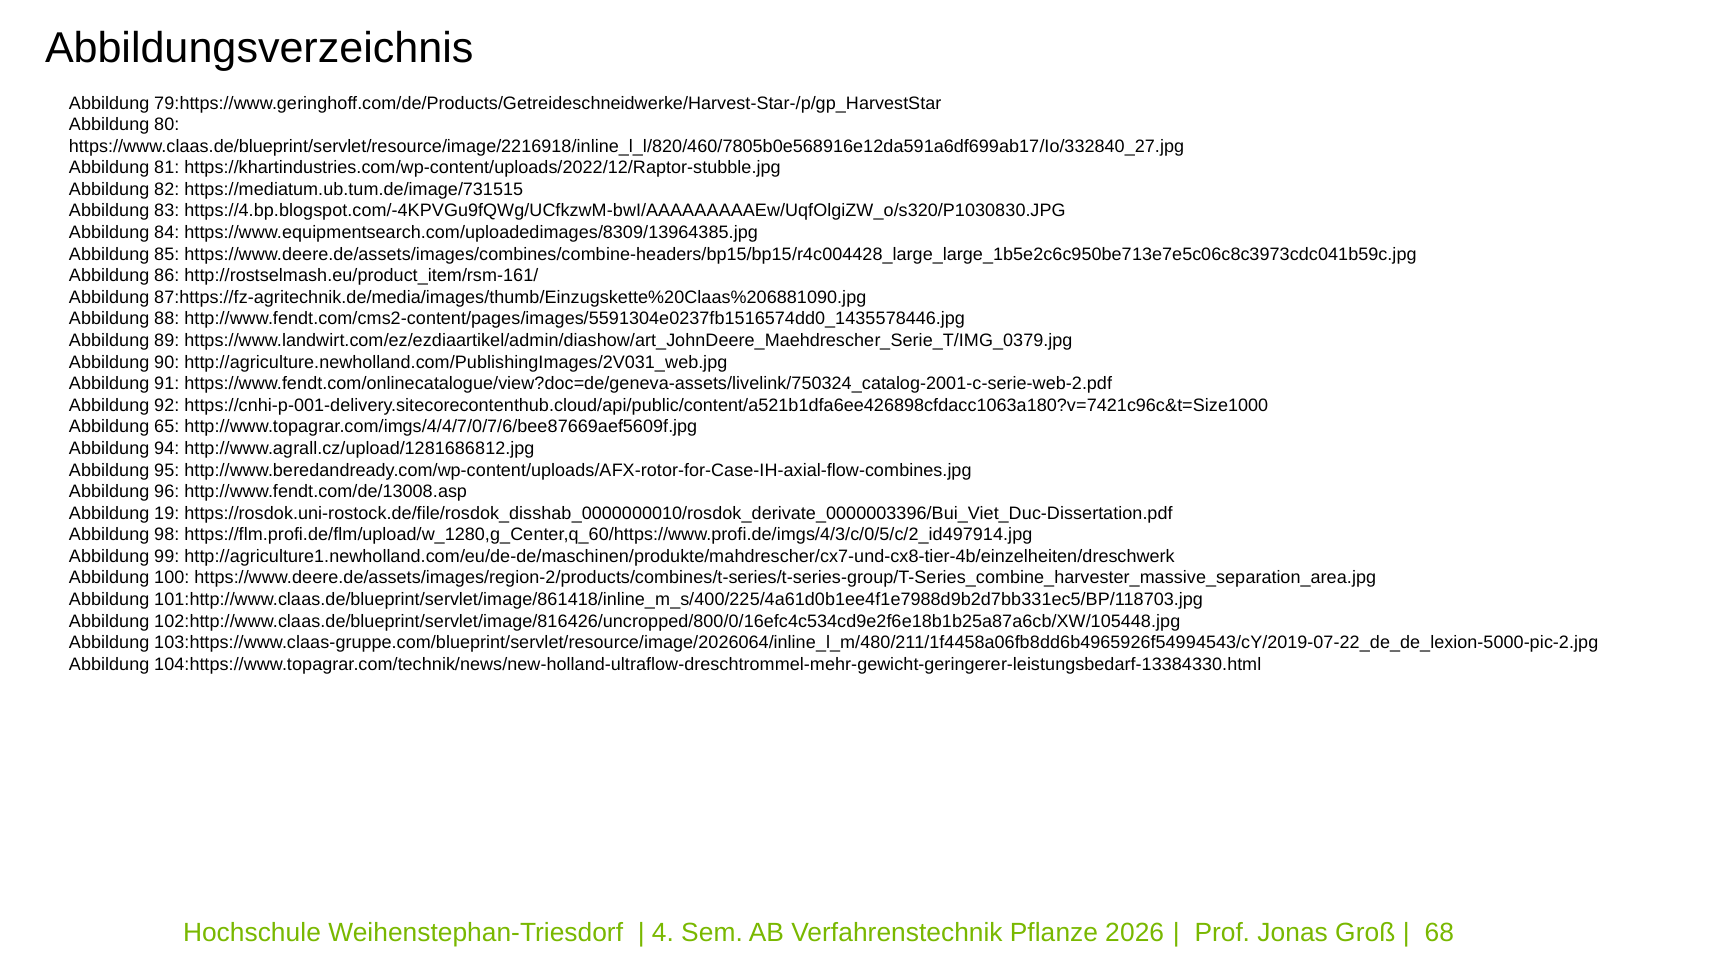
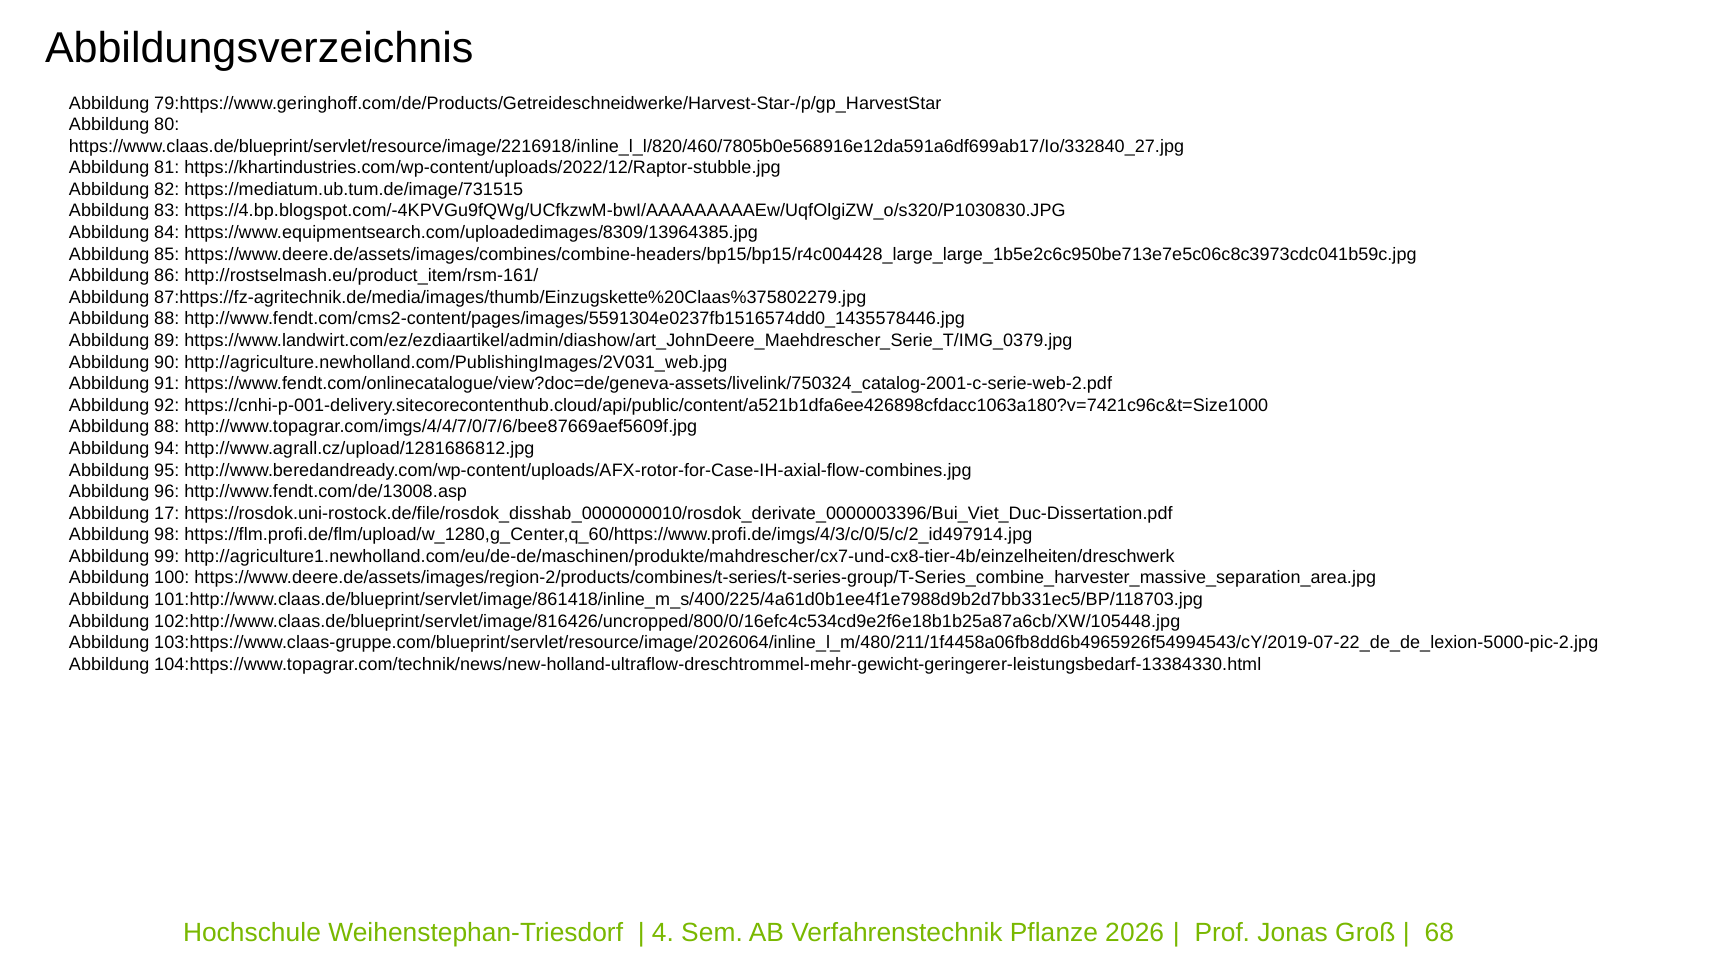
87:https://fz-agritechnik.de/media/images/thumb/Einzugskette%20Claas%206881090.jpg: 87:https://fz-agritechnik.de/media/images/thumb/Einzugskette%20Claas%206881090.jpg -> 87:https://fz-agritechnik.de/media/images/thumb/Einzugskette%20Claas%375802279.jpg
65 at (167, 427): 65 -> 88
19: 19 -> 17
